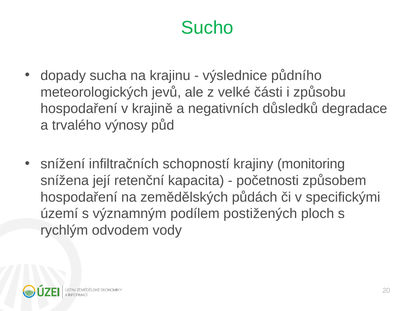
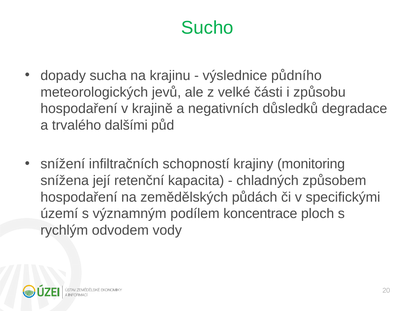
výnosy: výnosy -> dalšími
početnosti: početnosti -> chladných
postižených: postižených -> koncentrace
